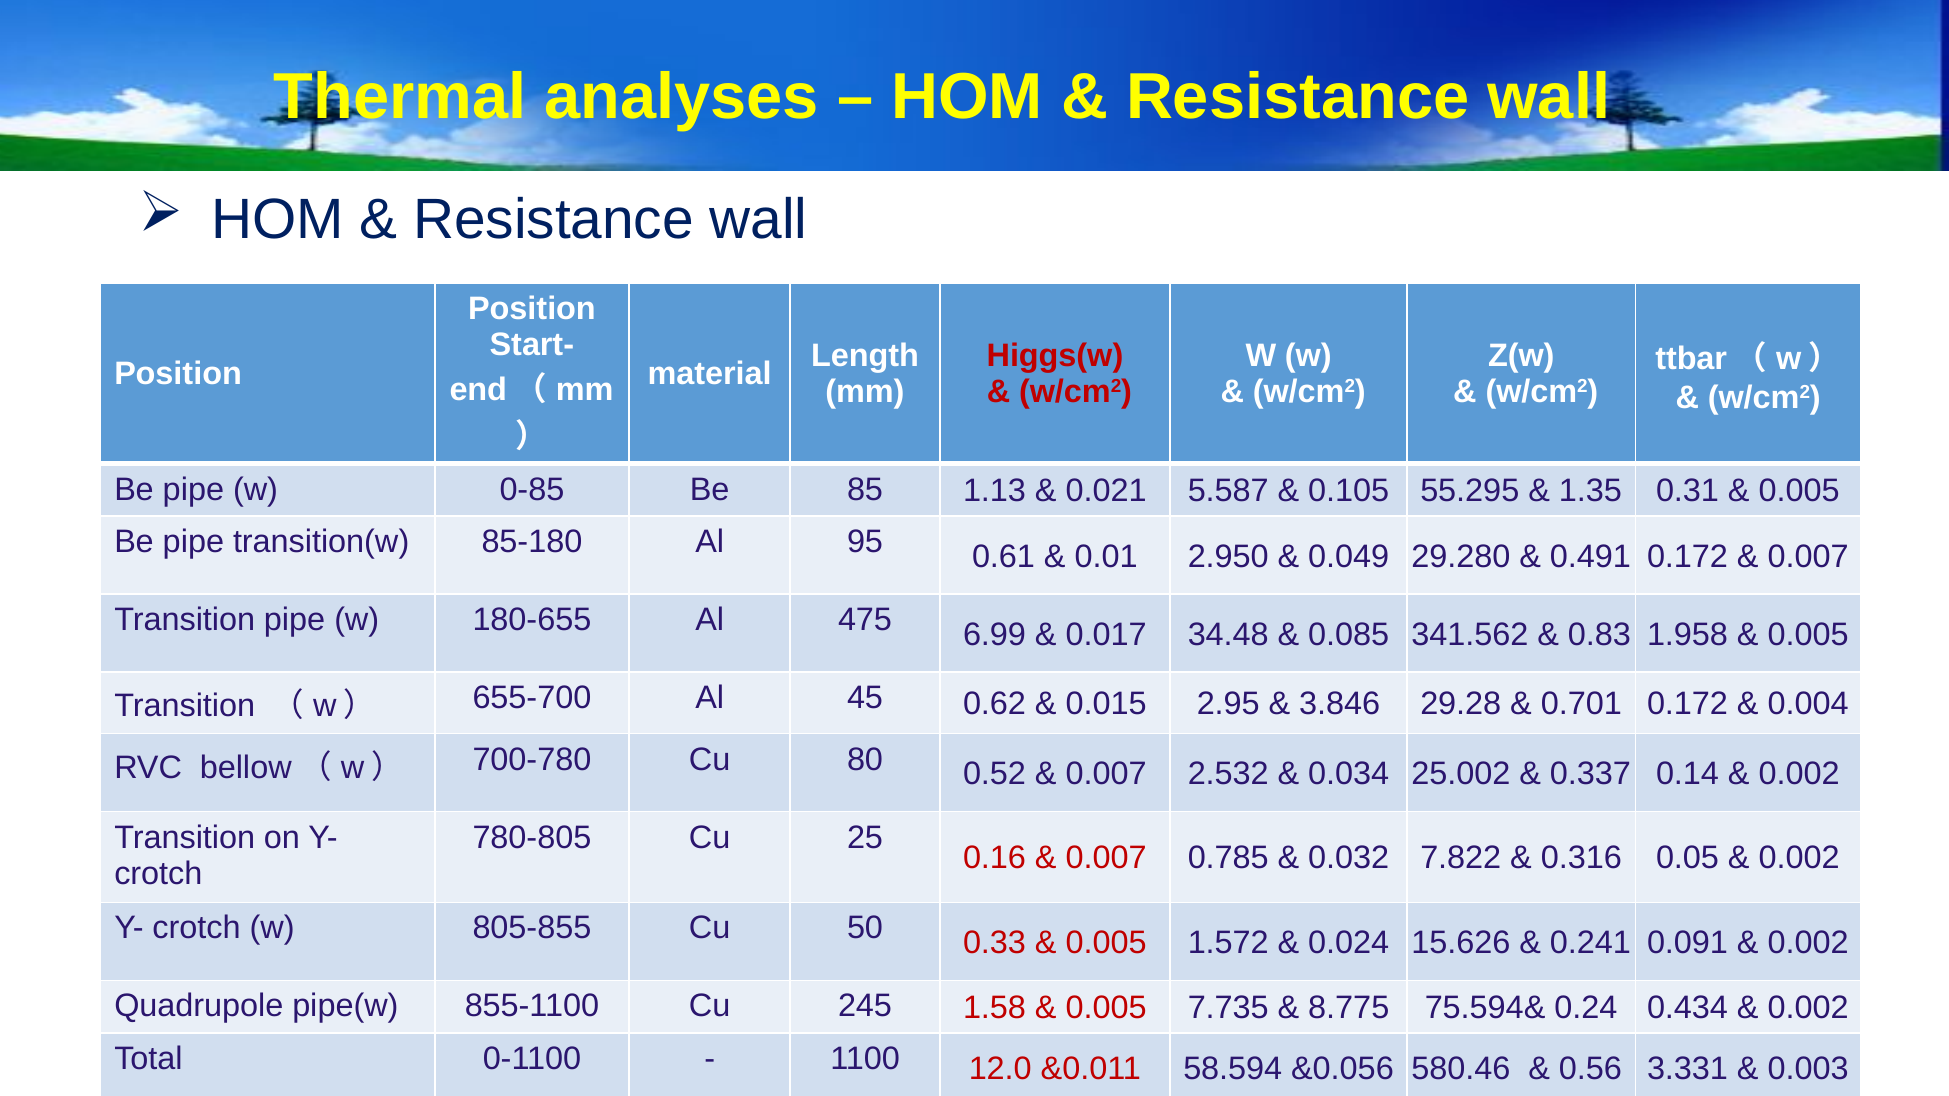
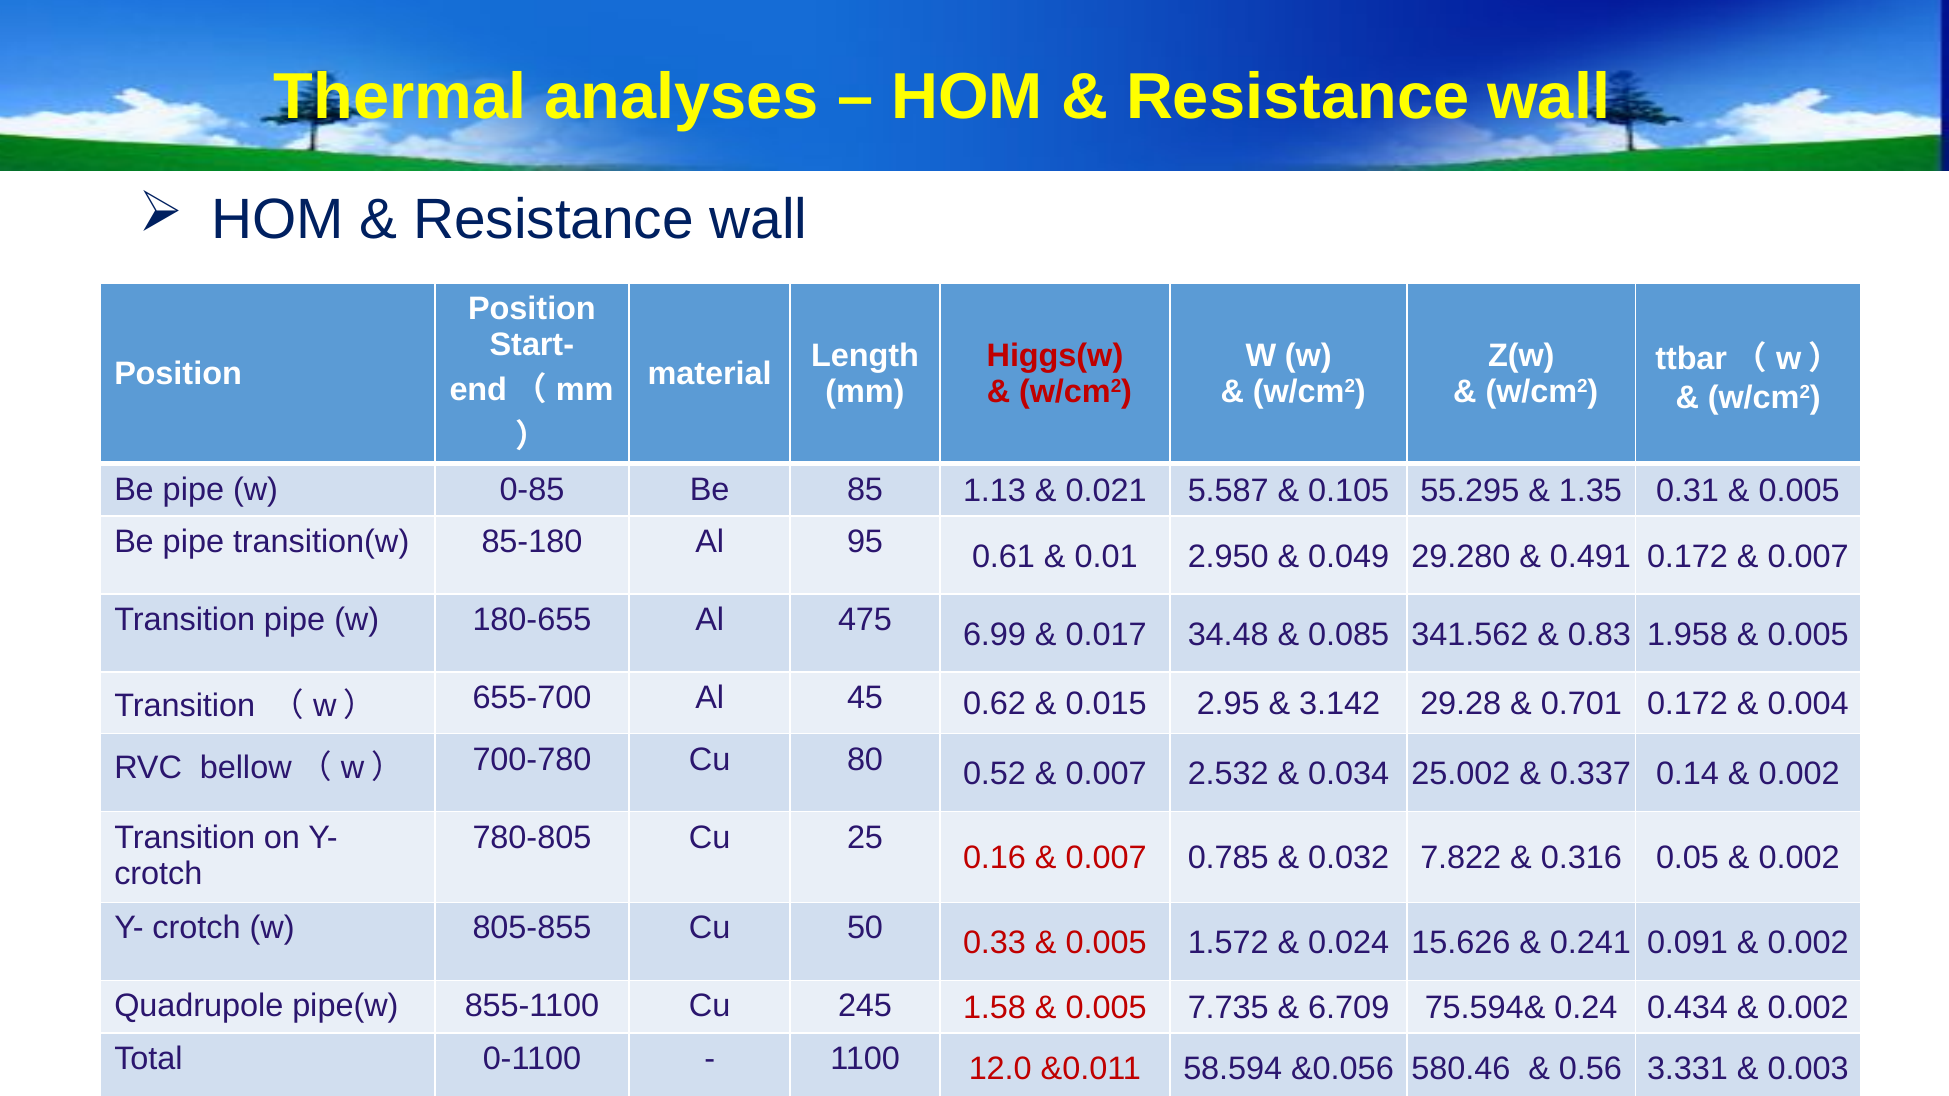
3.846: 3.846 -> 3.142
8.775: 8.775 -> 6.709
